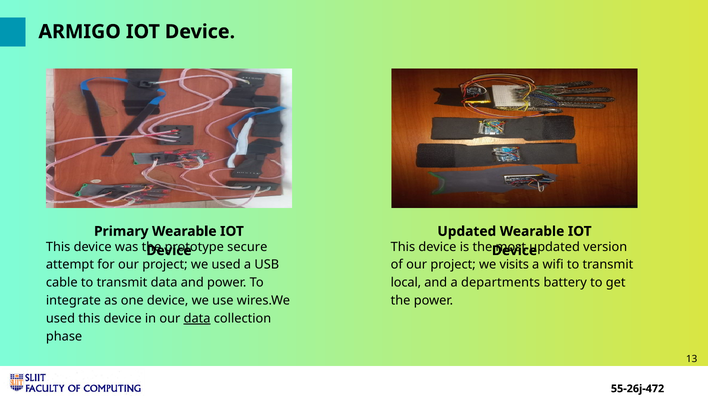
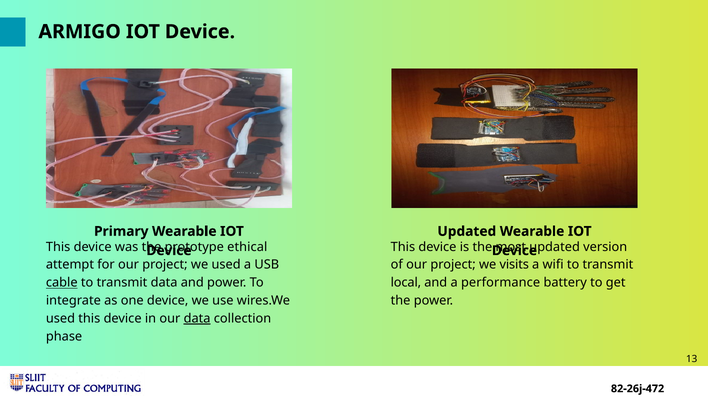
secure: secure -> ethical
cable underline: none -> present
departments: departments -> performance
55-26j-472: 55-26j-472 -> 82-26j-472
